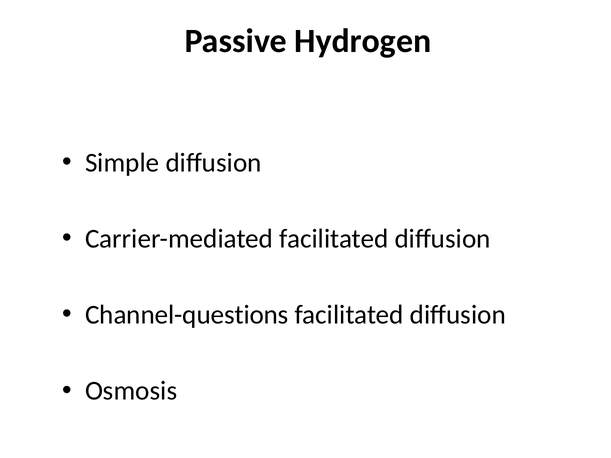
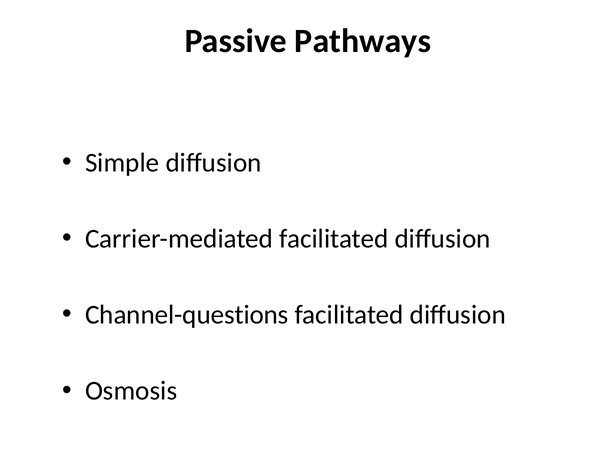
Hydrogen: Hydrogen -> Pathways
